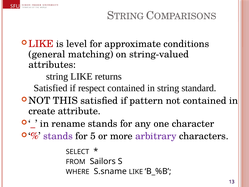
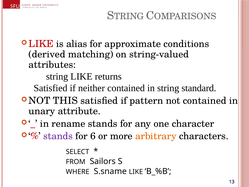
level: level -> alias
general: general -> derived
respect: respect -> neither
create: create -> unary
5: 5 -> 6
arbitrary colour: purple -> orange
